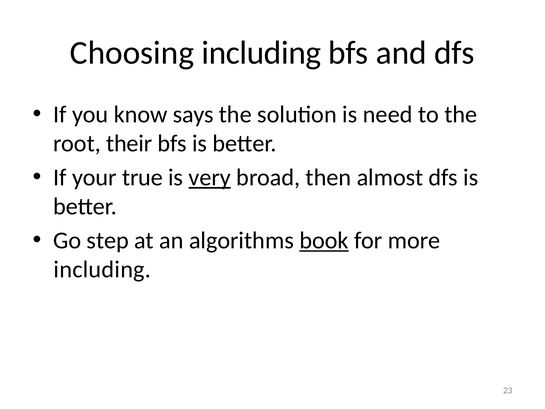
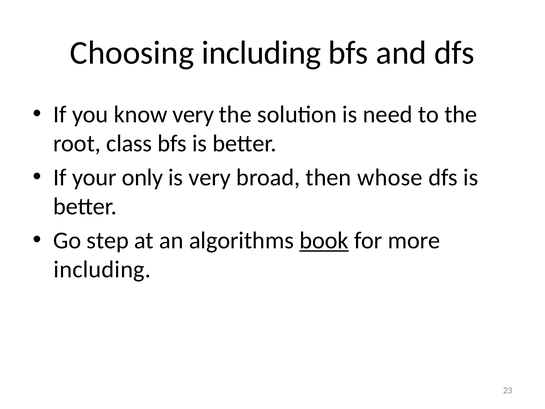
know says: says -> very
their: their -> class
true: true -> only
very at (210, 177) underline: present -> none
almost: almost -> whose
